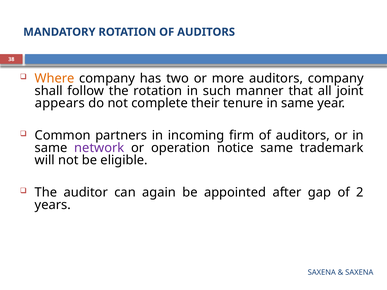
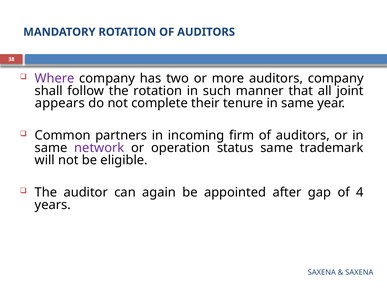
Where colour: orange -> purple
notice: notice -> status
2: 2 -> 4
